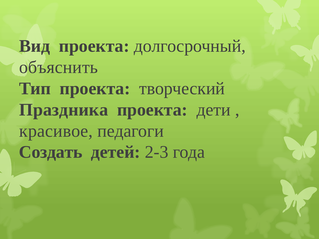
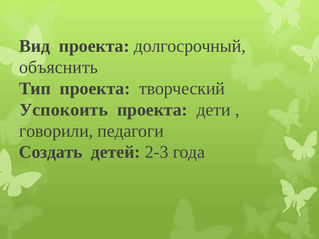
Праздника: Праздника -> Успокоить
красивое: красивое -> говорили
